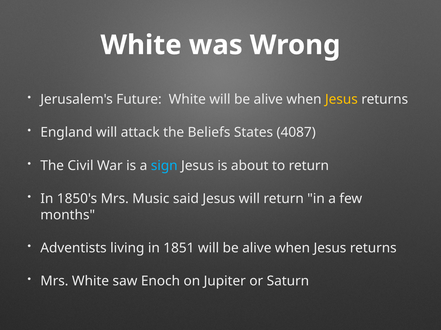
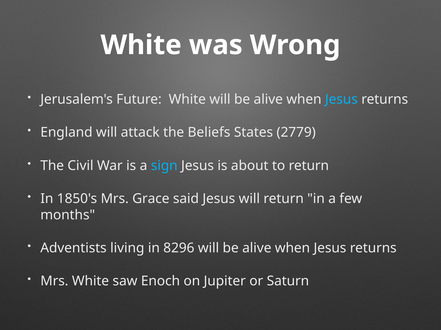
Jesus at (341, 100) colour: yellow -> light blue
4087: 4087 -> 2779
Music: Music -> Grace
1851: 1851 -> 8296
